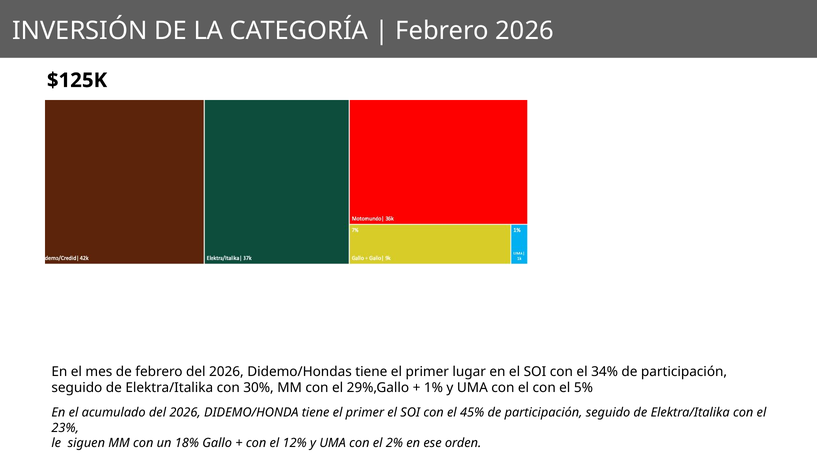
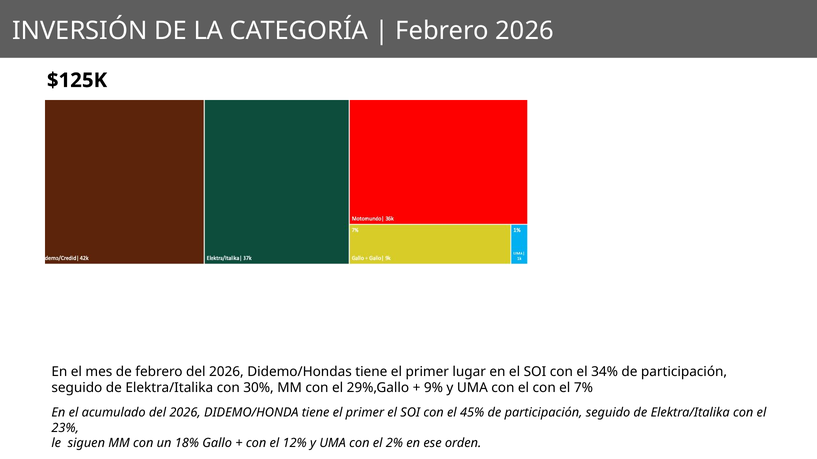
1%: 1% -> 9%
5%: 5% -> 7%
